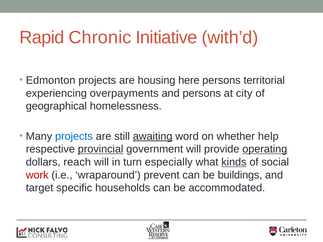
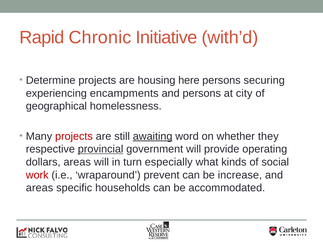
Edmonton: Edmonton -> Determine
territorial: territorial -> securing
overpayments: overpayments -> encampments
projects at (74, 136) colour: blue -> red
help: help -> they
operating underline: present -> none
dollars reach: reach -> areas
kinds underline: present -> none
buildings: buildings -> increase
target at (40, 188): target -> areas
